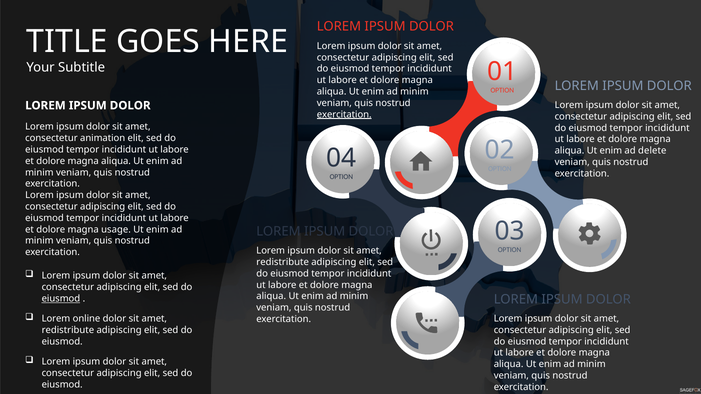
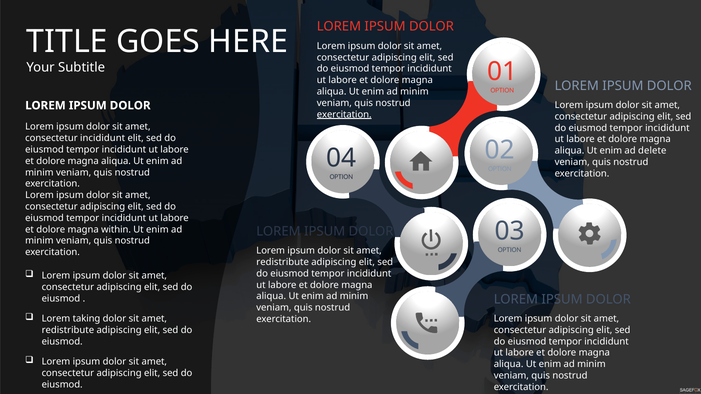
consectetur animation: animation -> incididunt
usage: usage -> within
eiusmod at (61, 299) underline: present -> none
online: online -> taking
